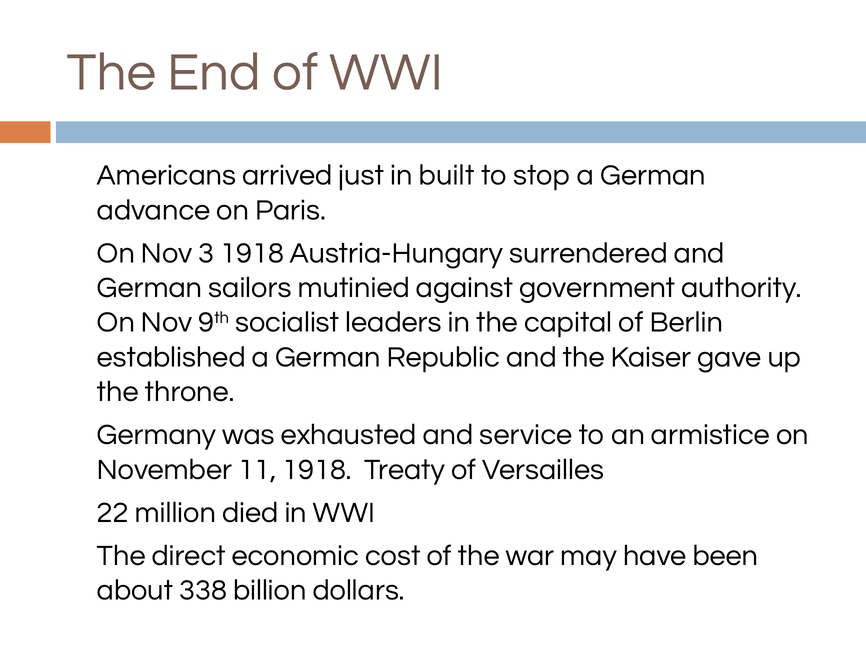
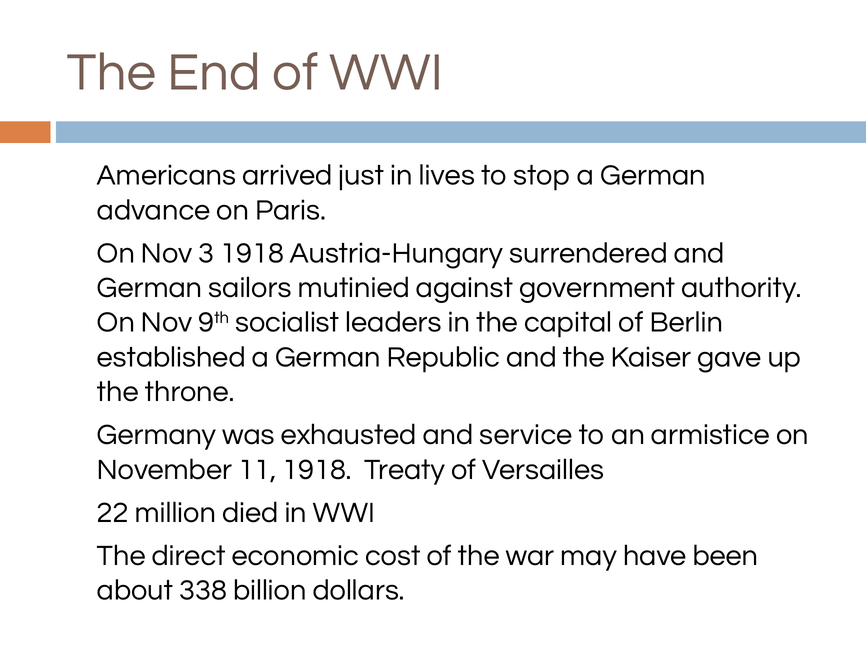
built: built -> lives
